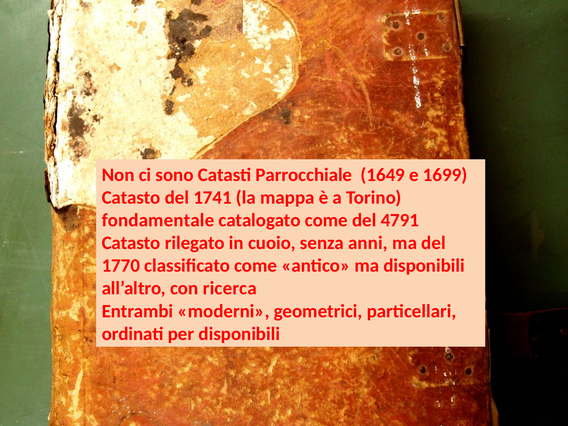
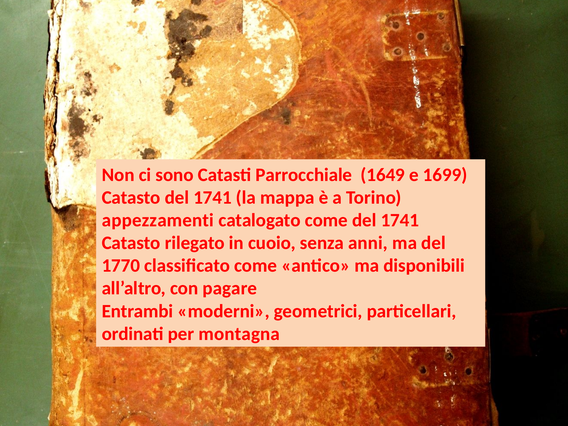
fondamentale: fondamentale -> appezzamenti
come del 4791: 4791 -> 1741
ricerca: ricerca -> pagare
per disponibili: disponibili -> montagna
